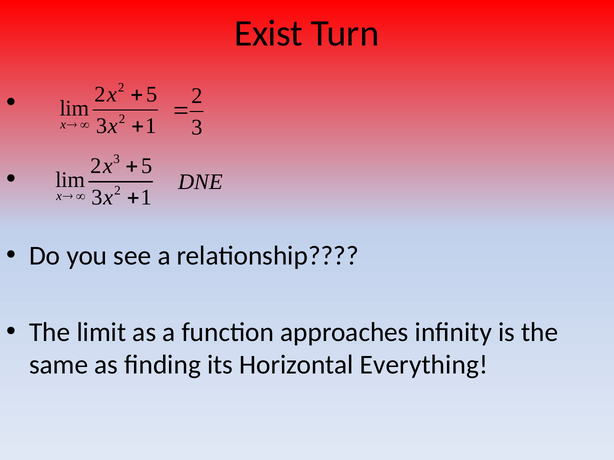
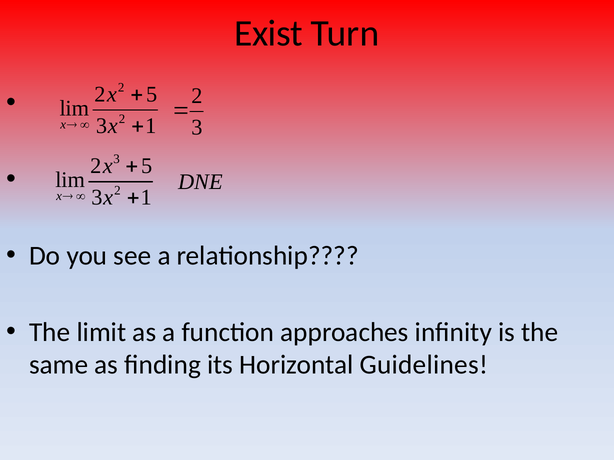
Everything: Everything -> Guidelines
